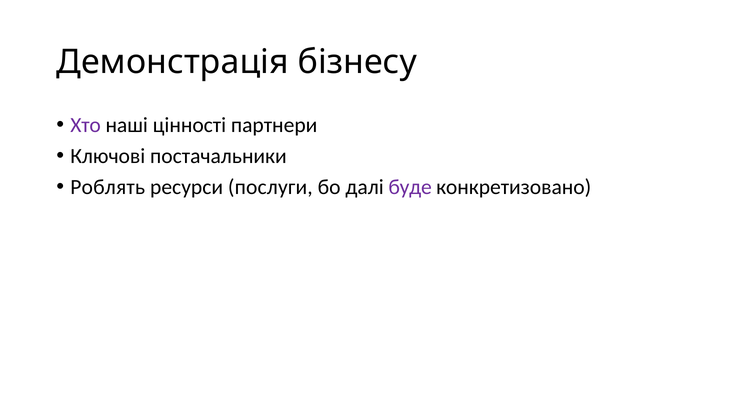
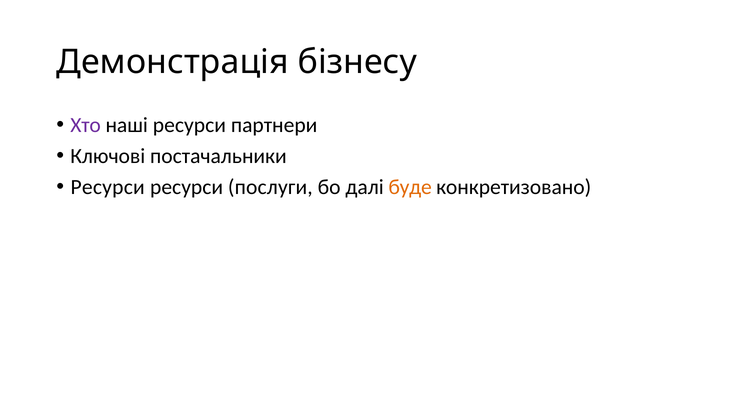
наші цінності: цінності -> ресурси
Роблять at (108, 187): Роблять -> Ресурси
буде colour: purple -> orange
